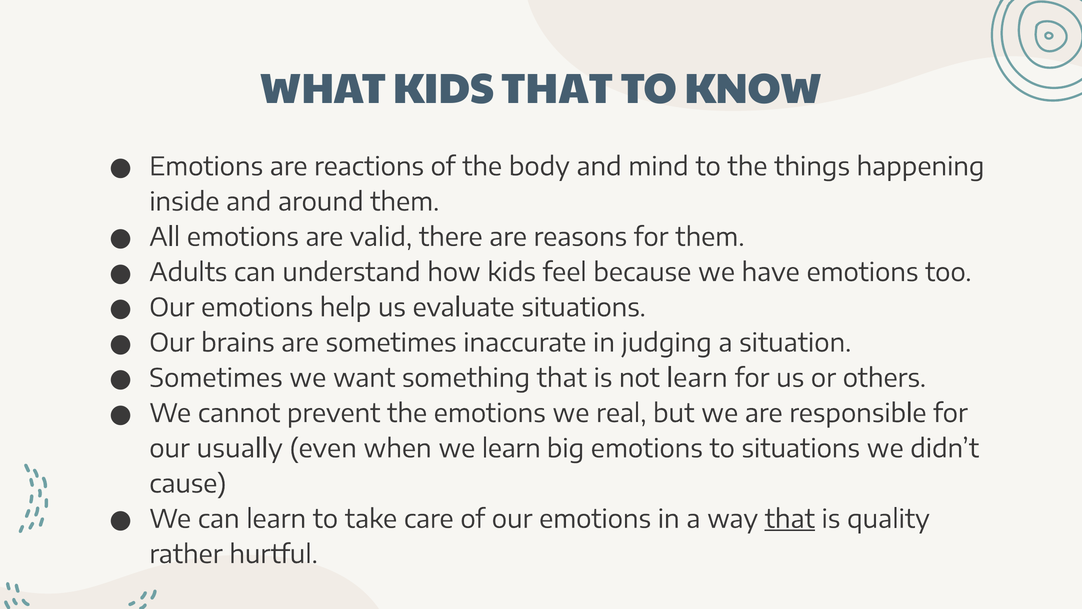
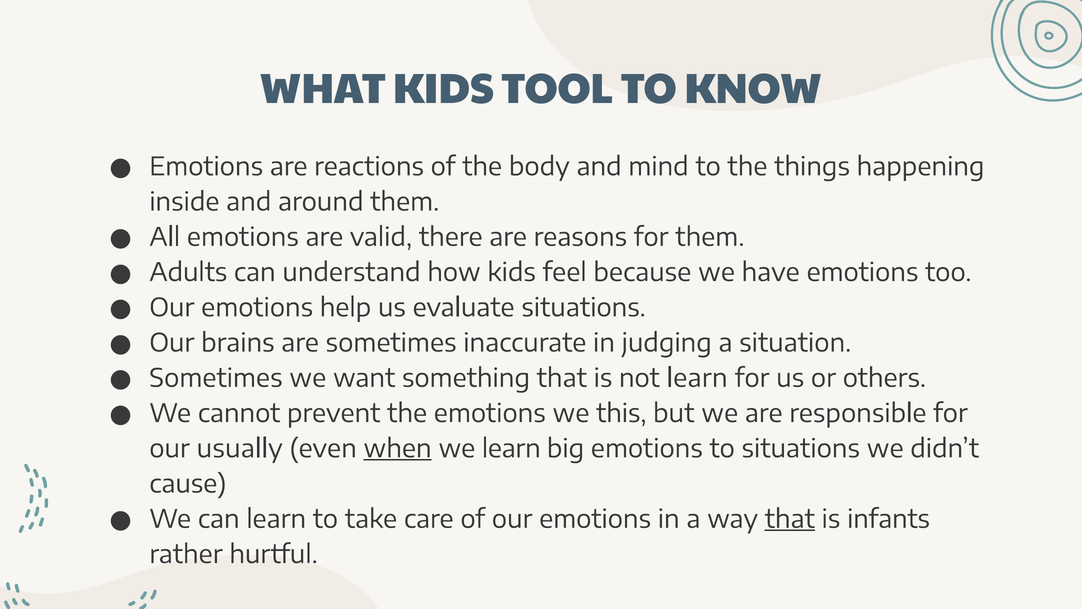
KIDS THAT: THAT -> TOOL
real: real -> this
when underline: none -> present
quality: quality -> infants
